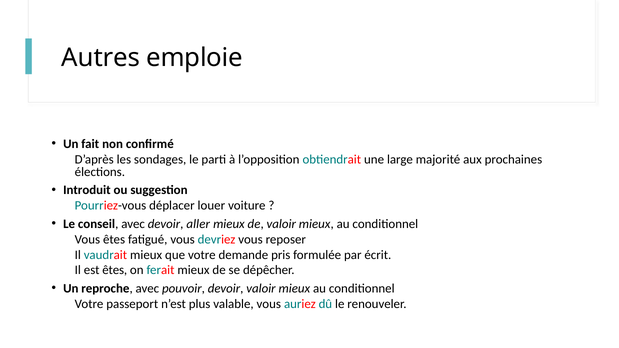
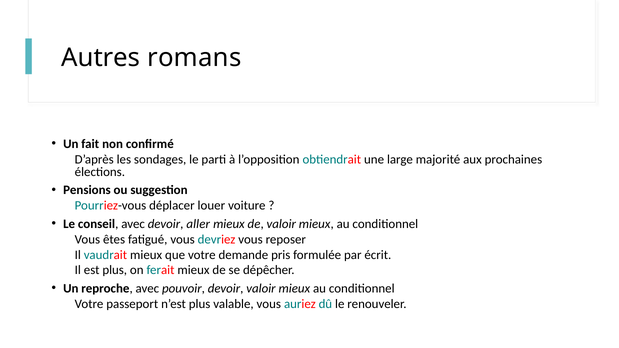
emploie: emploie -> romans
Introduit: Introduit -> Pensions
est êtes: êtes -> plus
